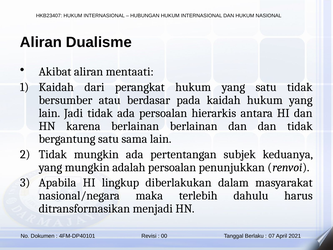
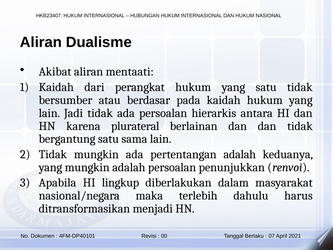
karena berlainan: berlainan -> plurateral
pertentangan subjek: subjek -> adalah
